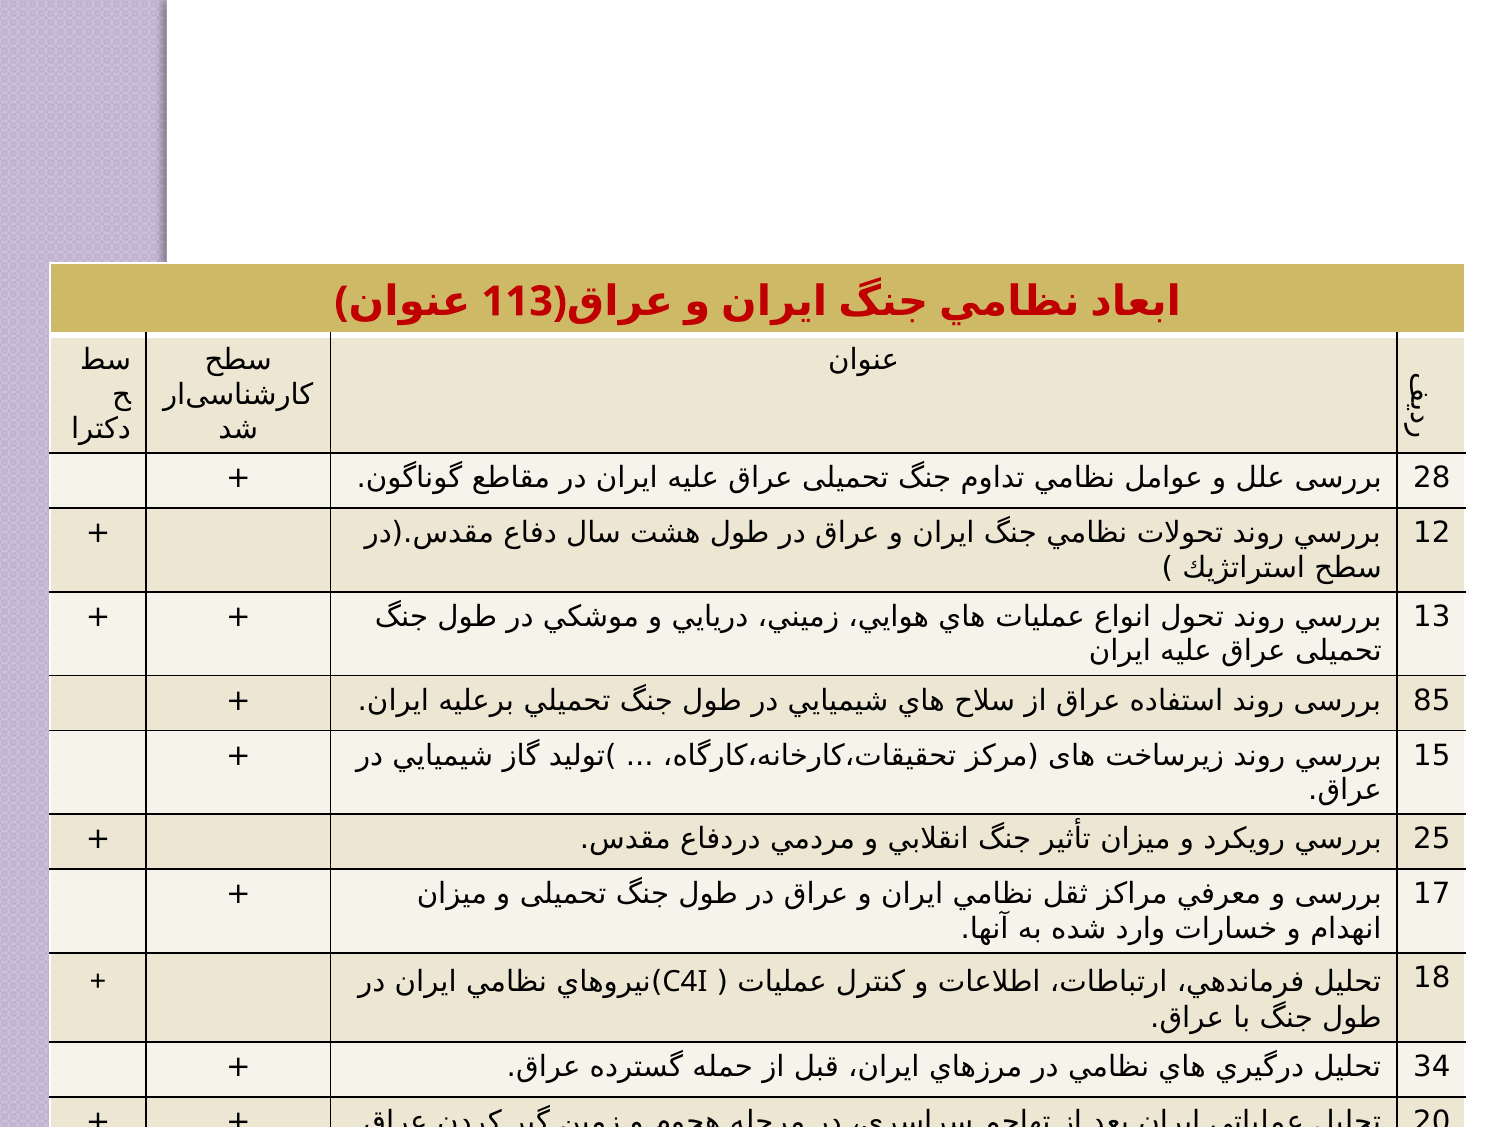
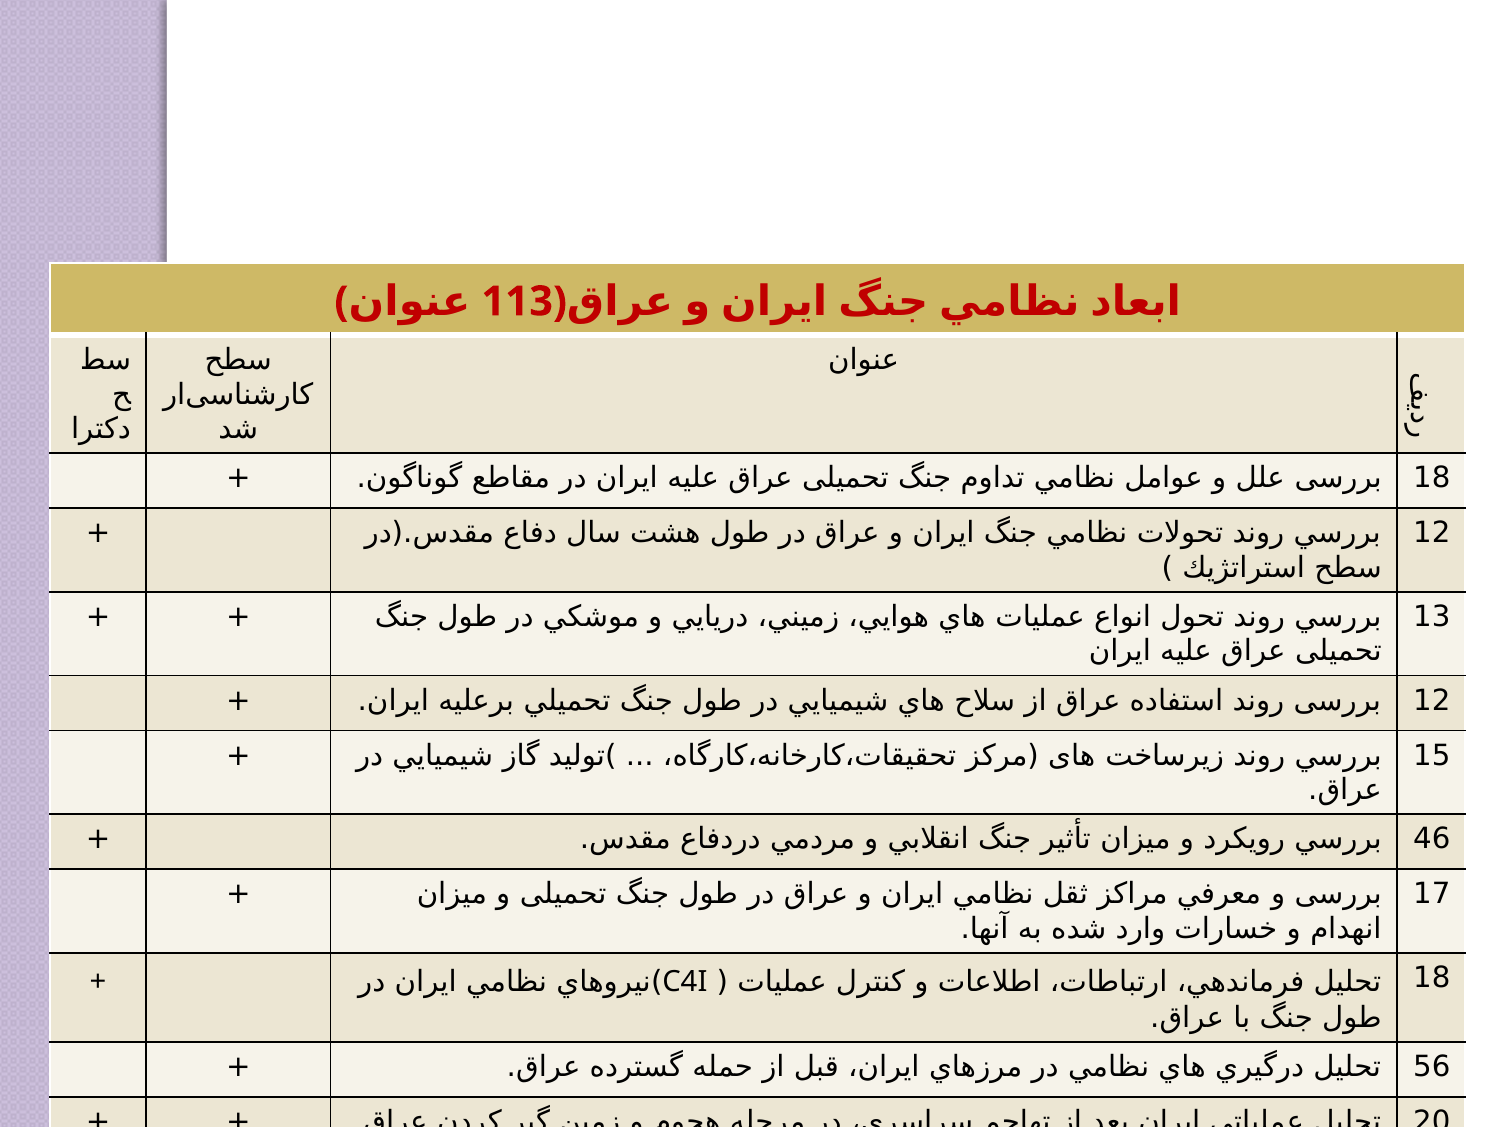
28 at (1432, 478): 28 -> 18
85 at (1432, 701): 85 -> 12
25: 25 -> 46
34: 34 -> 56
